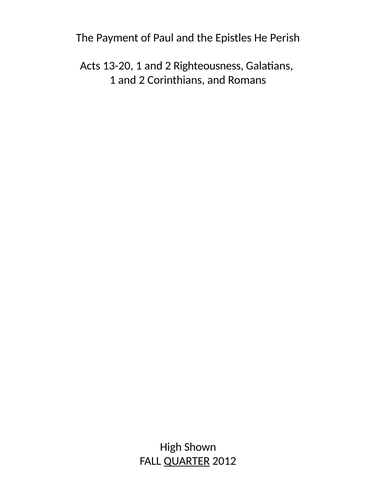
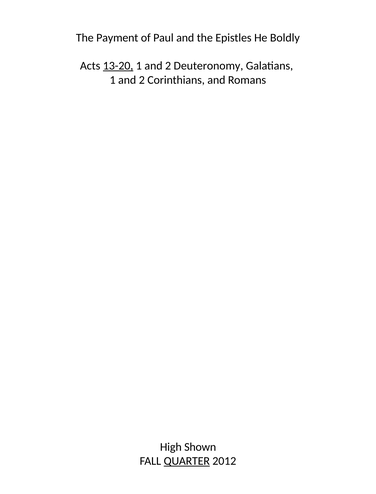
Perish: Perish -> Boldly
13-20 underline: none -> present
Righteousness: Righteousness -> Deuteronomy
